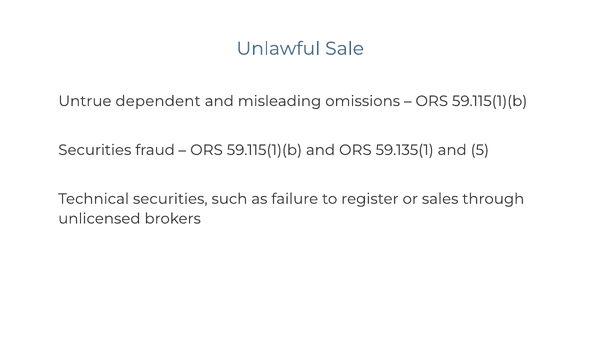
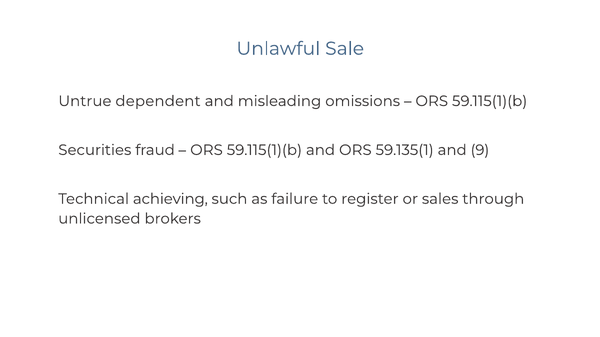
5: 5 -> 9
Technical securities: securities -> achieving
